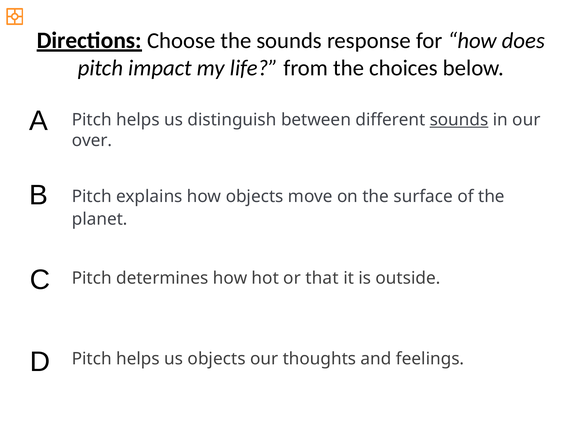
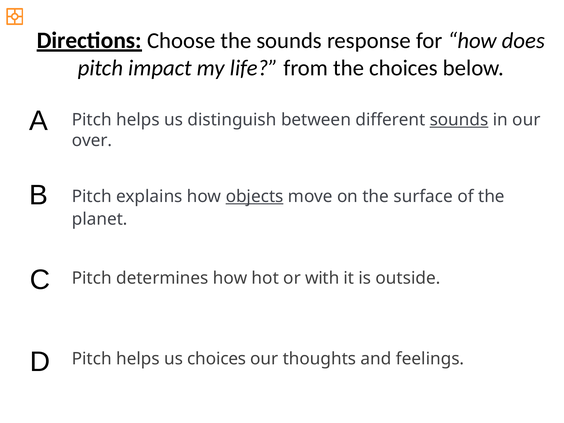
objects at (255, 196) underline: none -> present
that: that -> with
us objects: objects -> choices
